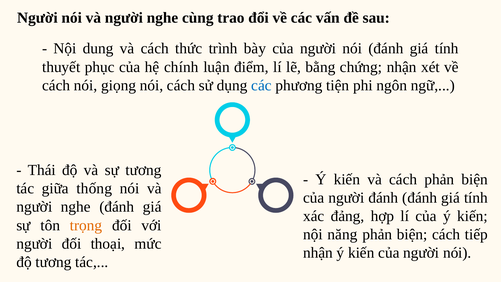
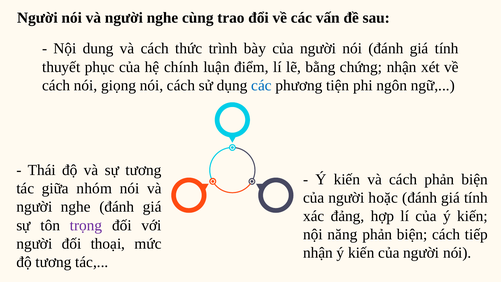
thống: thống -> nhóm
người đánh: đánh -> hoặc
trọng colour: orange -> purple
